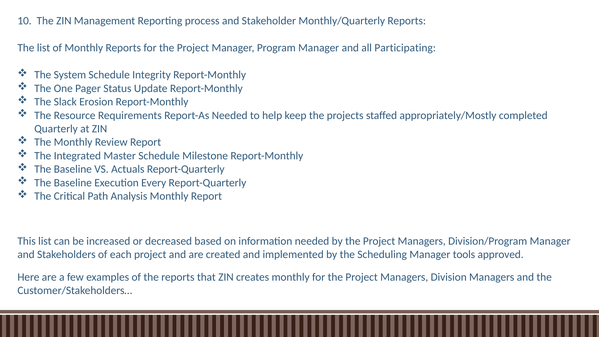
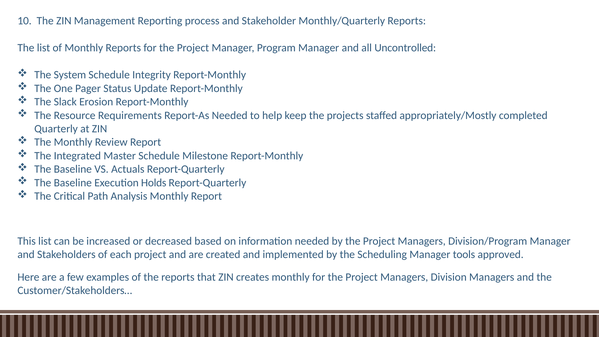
Participating: Participating -> Uncontrolled
Every: Every -> Holds
